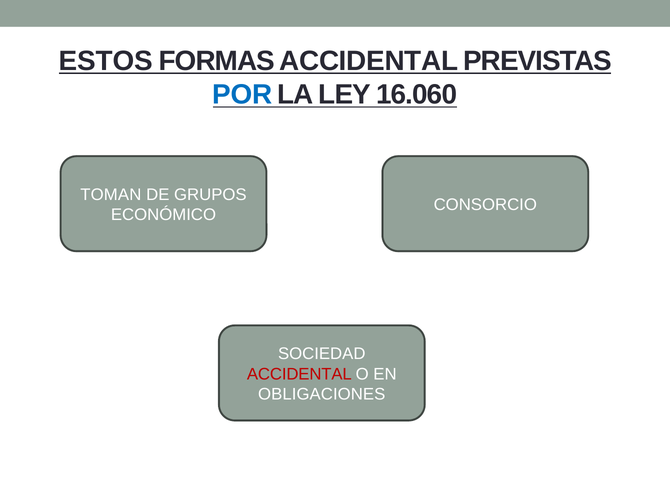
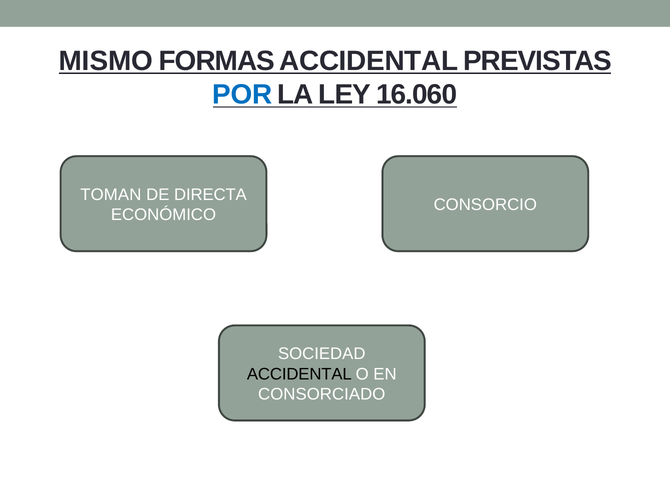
ESTOS: ESTOS -> MISMO
GRUPOS: GRUPOS -> DIRECTA
ACCIDENTAL at (299, 374) colour: red -> black
OBLIGACIONES: OBLIGACIONES -> CONSORCIADO
